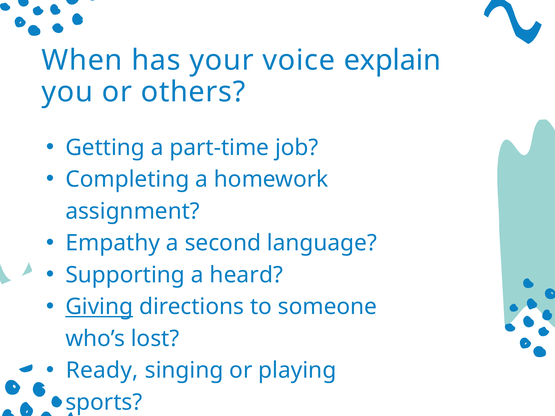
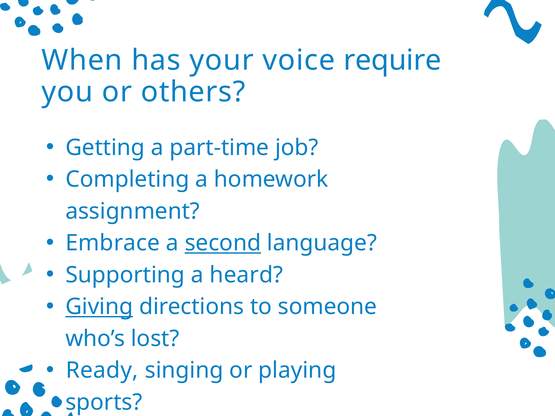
explain: explain -> require
Empathy: Empathy -> Embrace
second underline: none -> present
